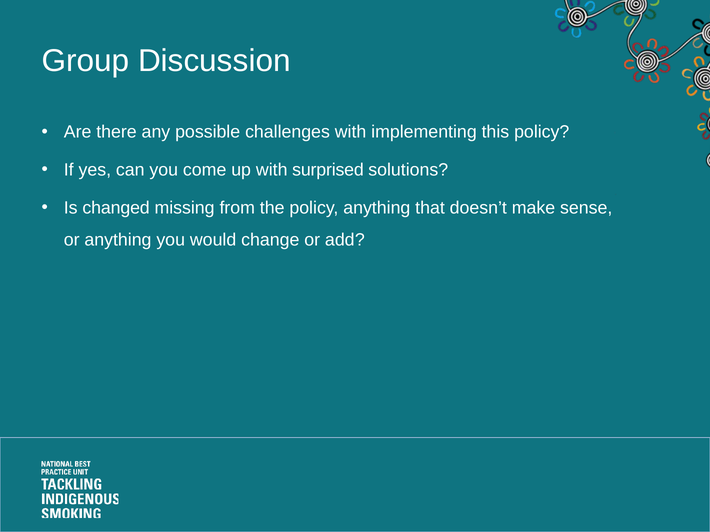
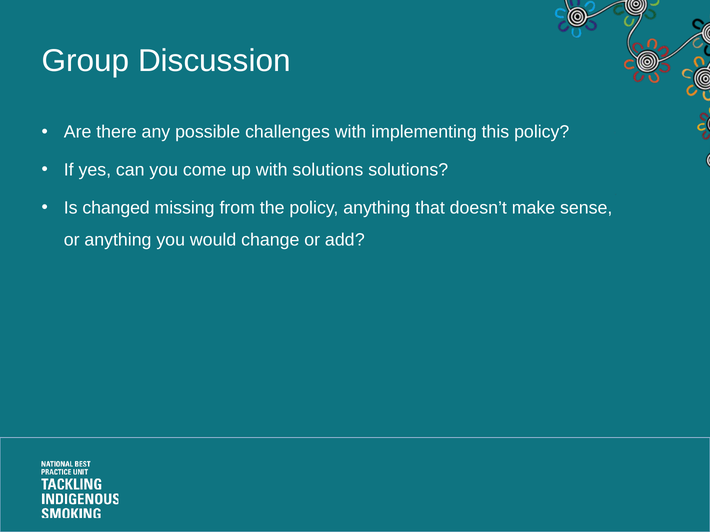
with surprised: surprised -> solutions
